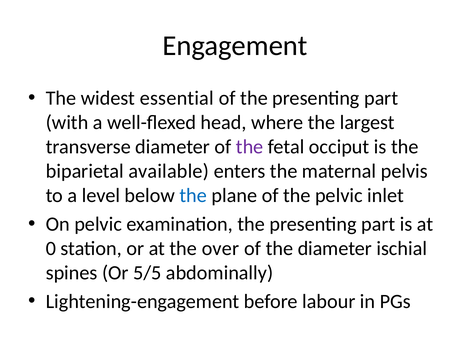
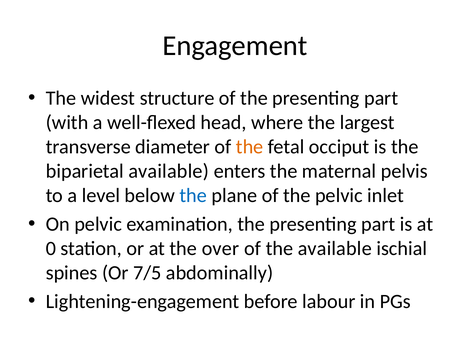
essential: essential -> structure
the at (250, 147) colour: purple -> orange
the diameter: diameter -> available
5/5: 5/5 -> 7/5
